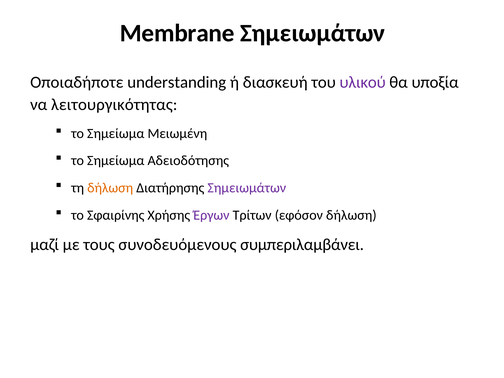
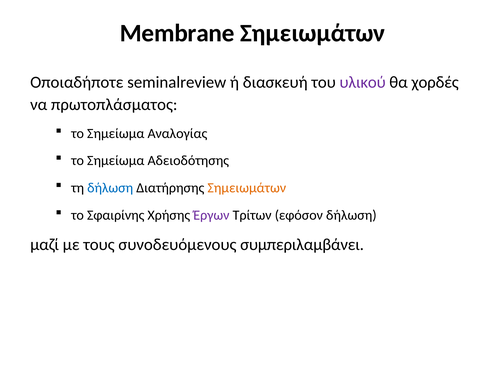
understanding: understanding -> seminalreview
υποξία: υποξία -> χορδές
λειτουργικότητας: λειτουργικότητας -> πρωτοπλάσματος
Μειωμένη: Μειωμένη -> Αναλογίας
δήλωση at (110, 188) colour: orange -> blue
Σημειωμάτων at (247, 188) colour: purple -> orange
